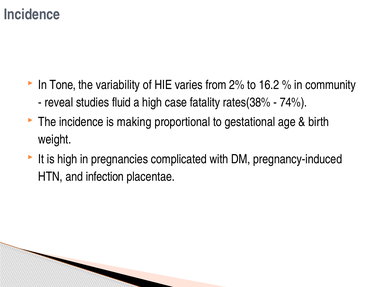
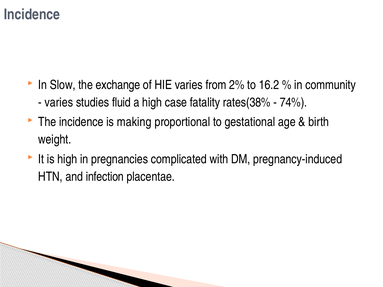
Tone: Tone -> Slow
variability: variability -> exchange
reveal at (59, 102): reveal -> varies
